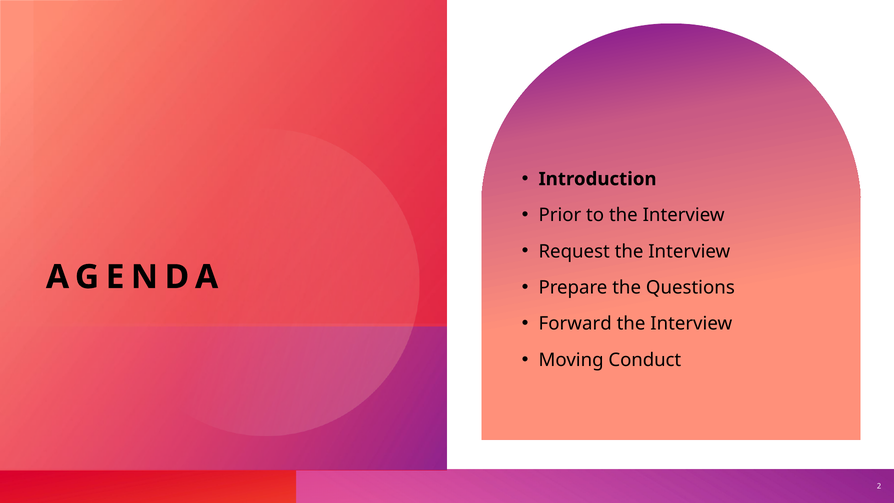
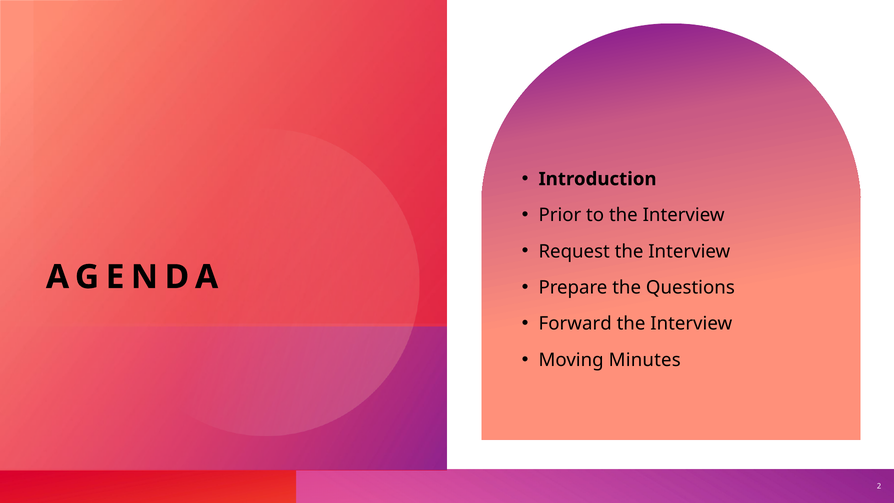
Conduct: Conduct -> Minutes
